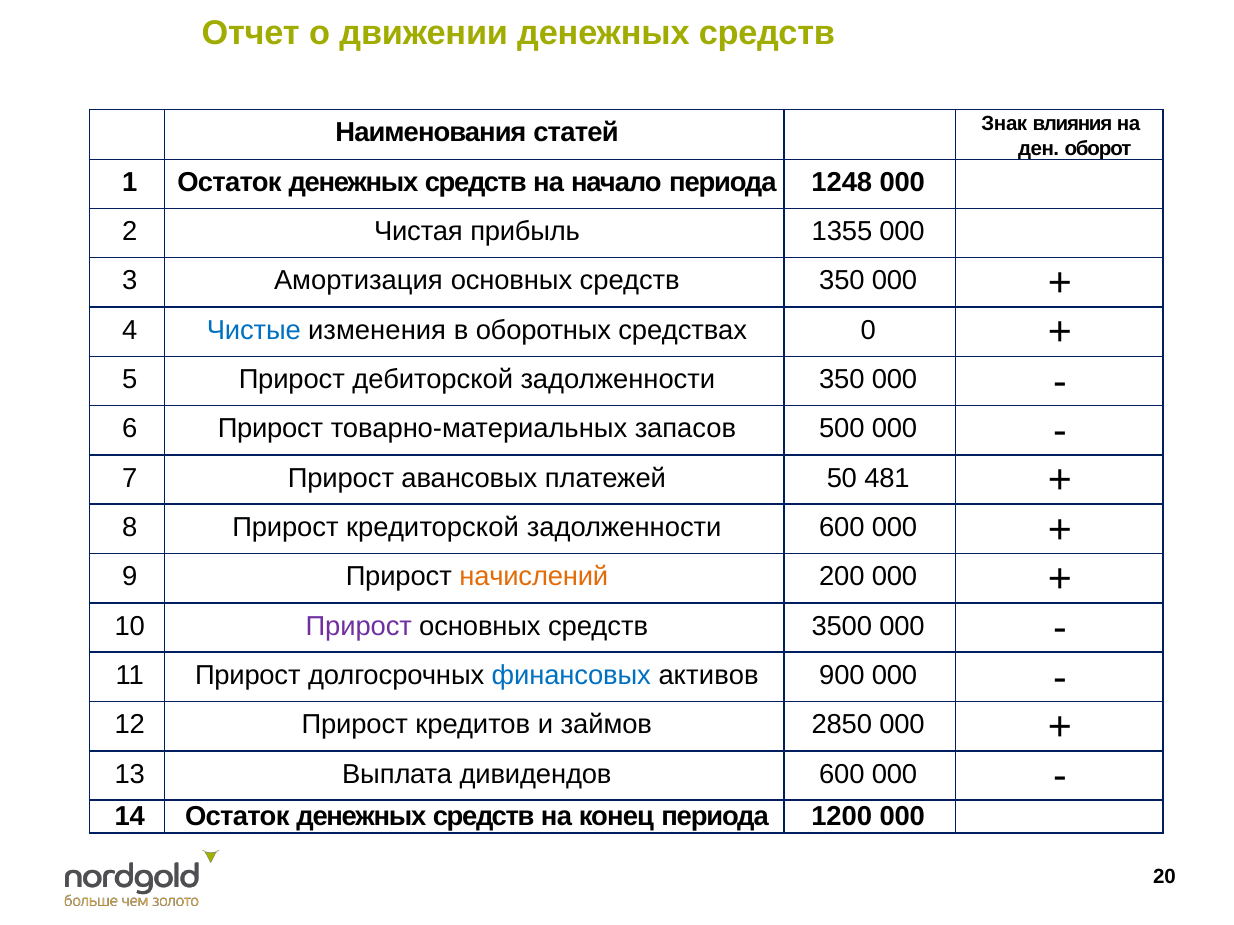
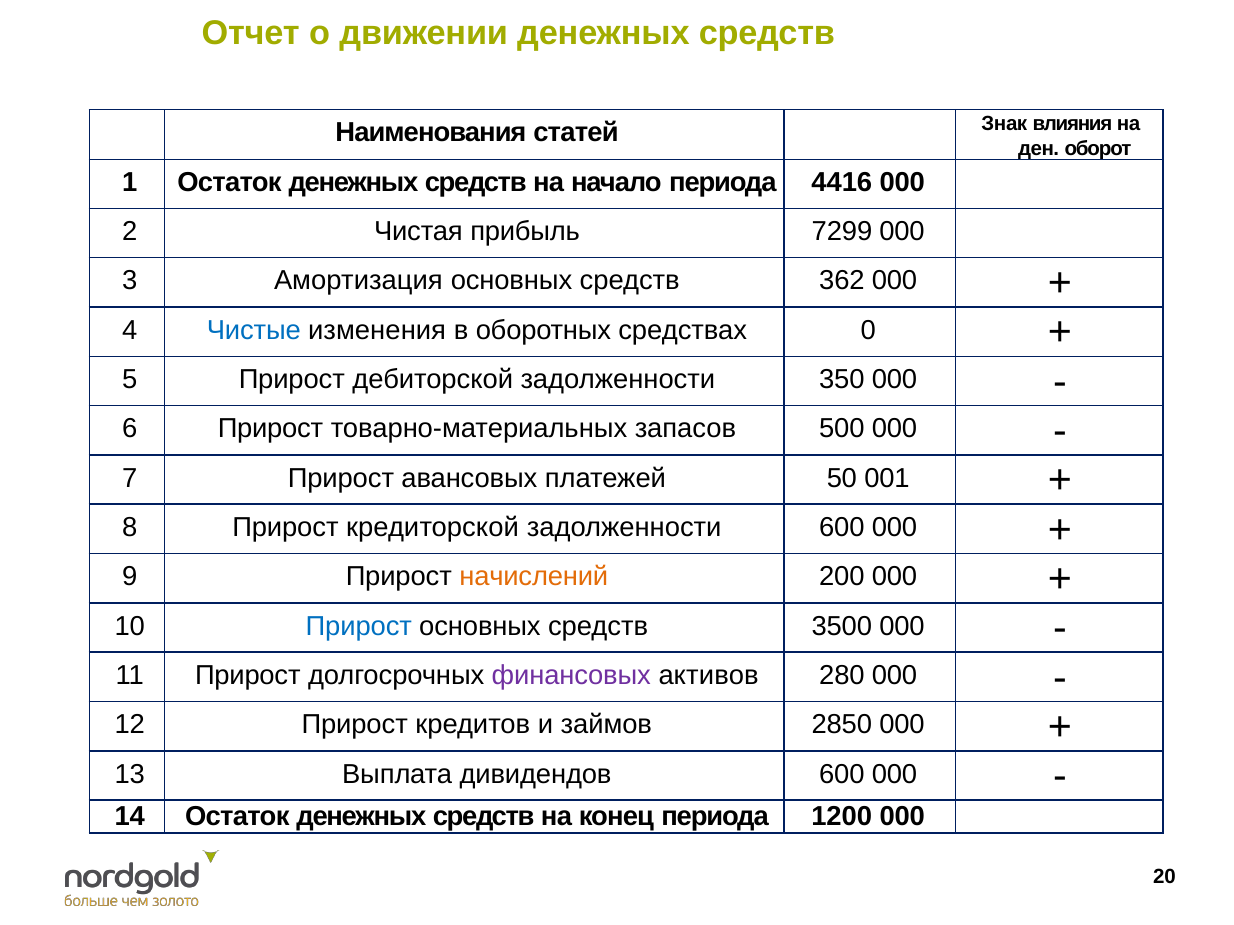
1248: 1248 -> 4416
1355: 1355 -> 7299
средств 350: 350 -> 362
481: 481 -> 001
Прирост at (359, 627) colour: purple -> blue
финансовых colour: blue -> purple
900: 900 -> 280
